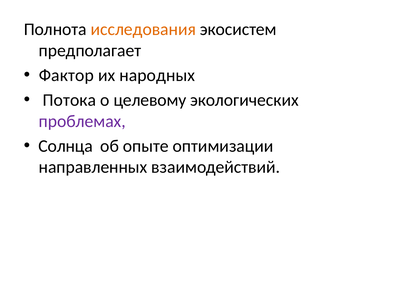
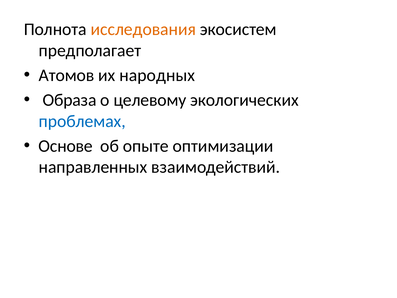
Фактор: Фактор -> Атомов
Потока: Потока -> Образа
проблемах colour: purple -> blue
Солнца: Солнца -> Основе
